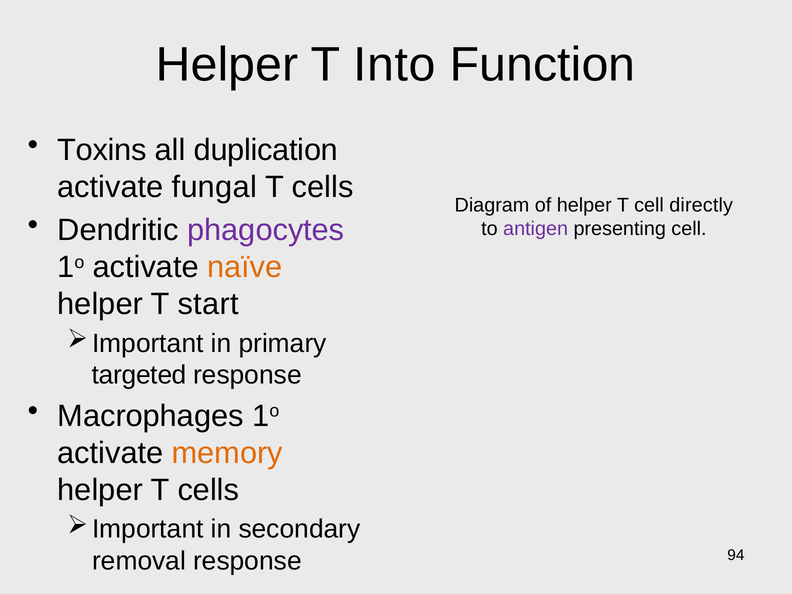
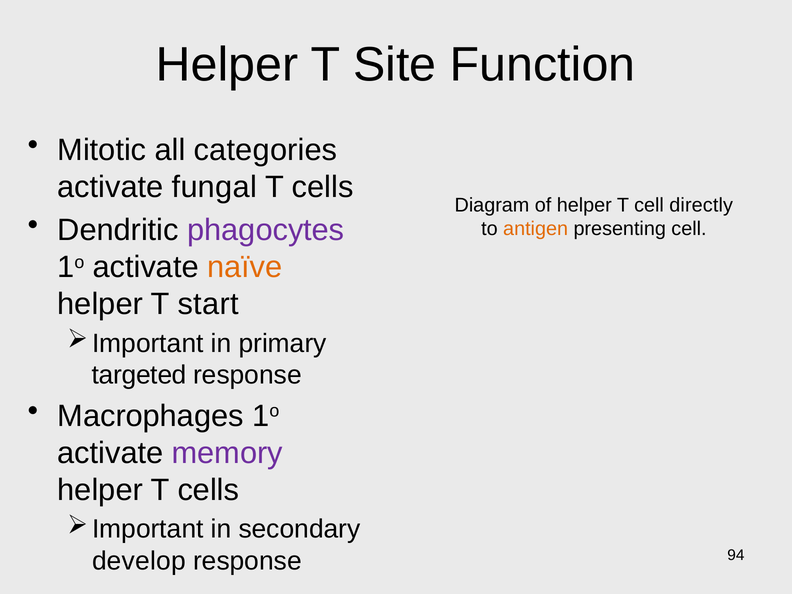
Into: Into -> Site
Toxins: Toxins -> Mitotic
duplication: duplication -> categories
antigen colour: purple -> orange
memory colour: orange -> purple
removal: removal -> develop
